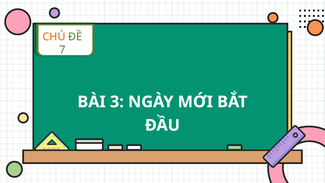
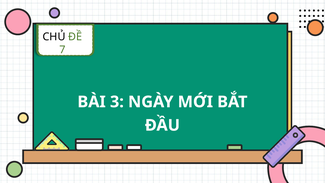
CHỦ colour: orange -> black
